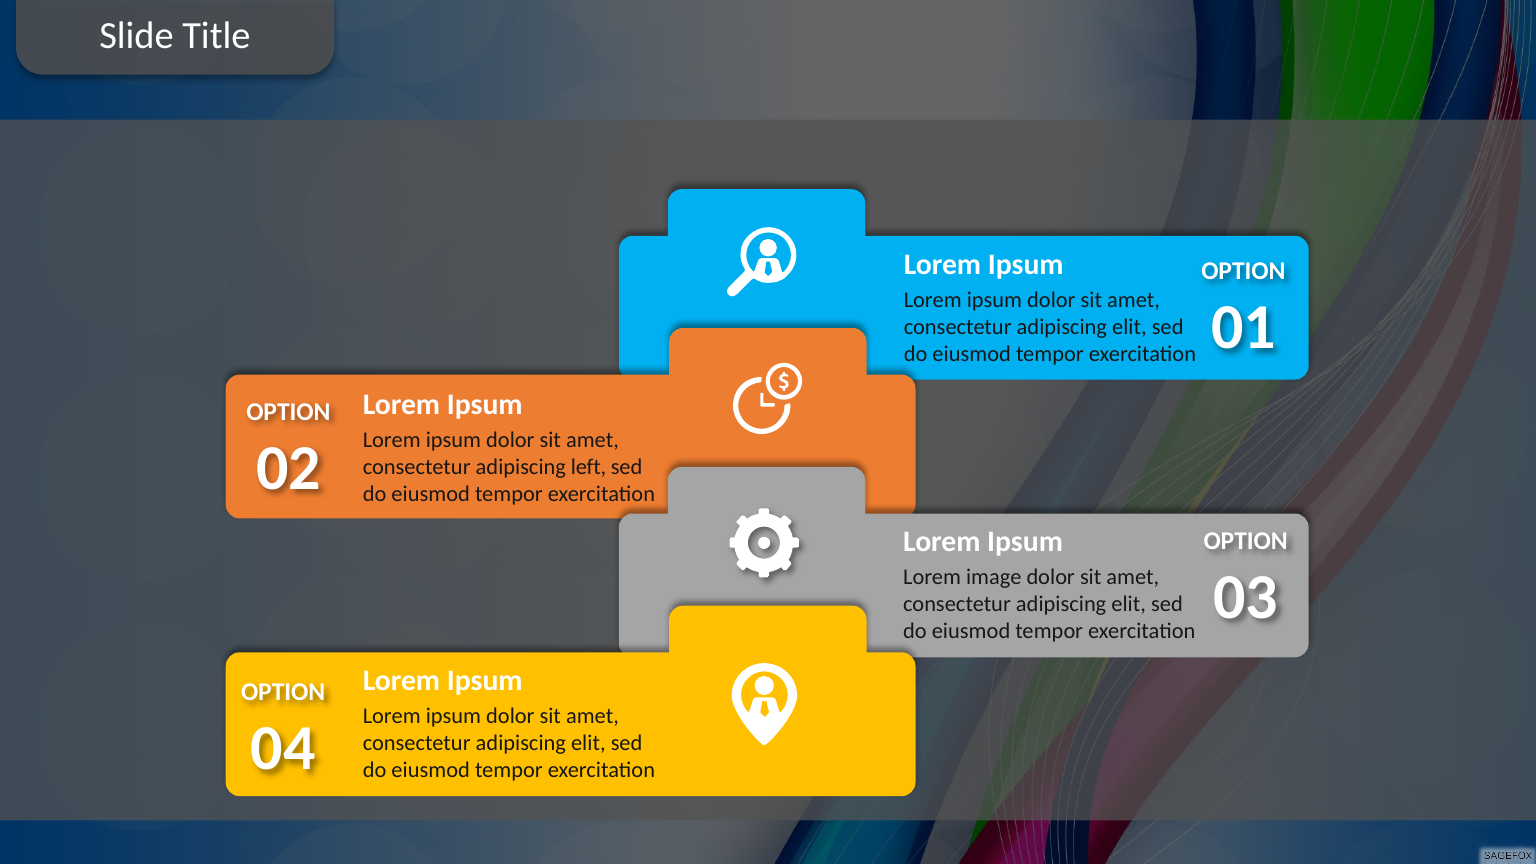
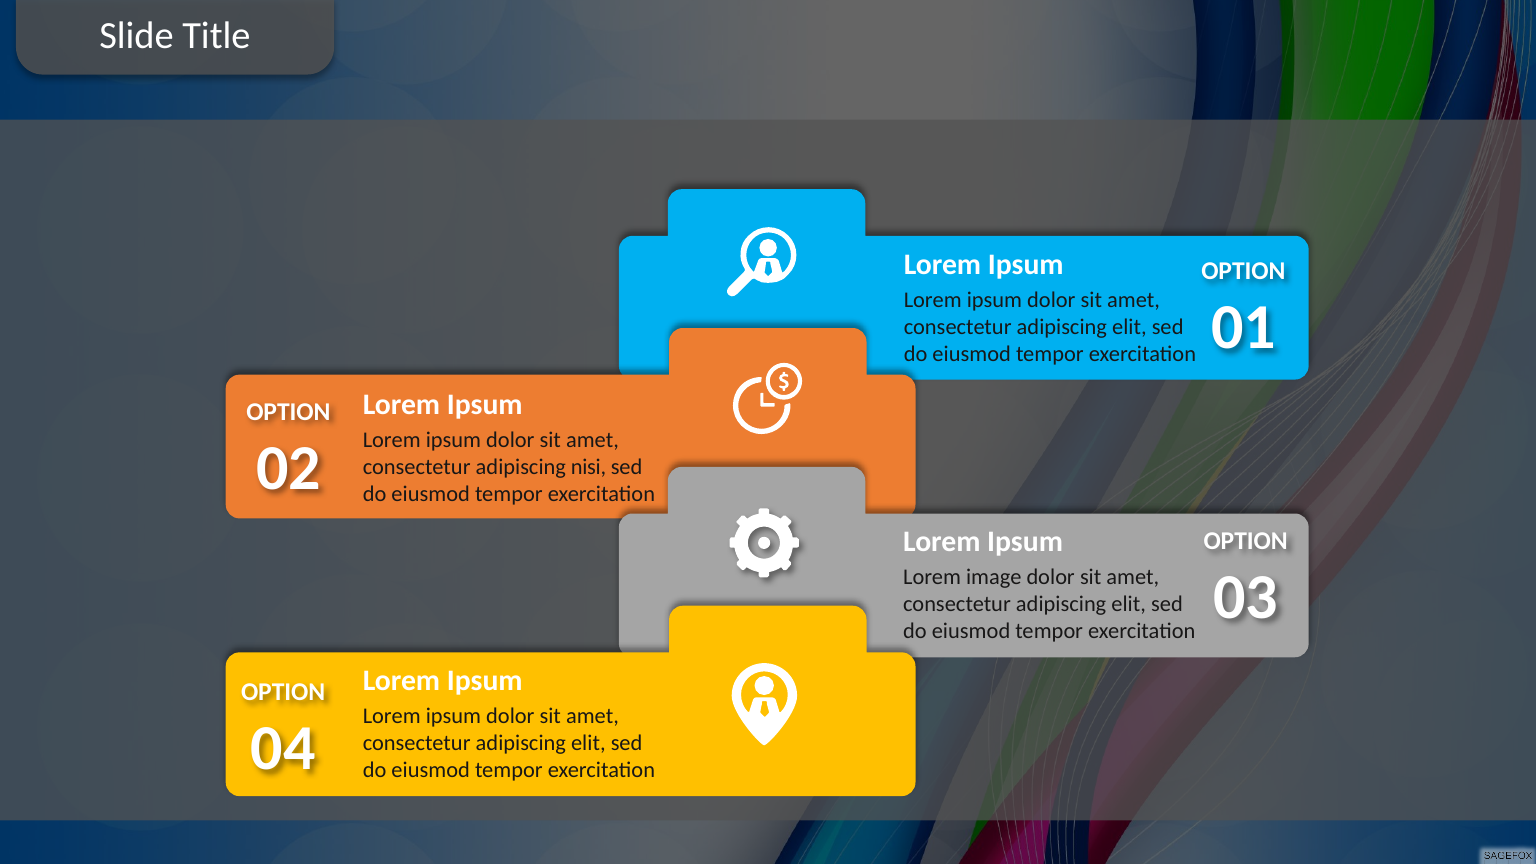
left: left -> nisi
